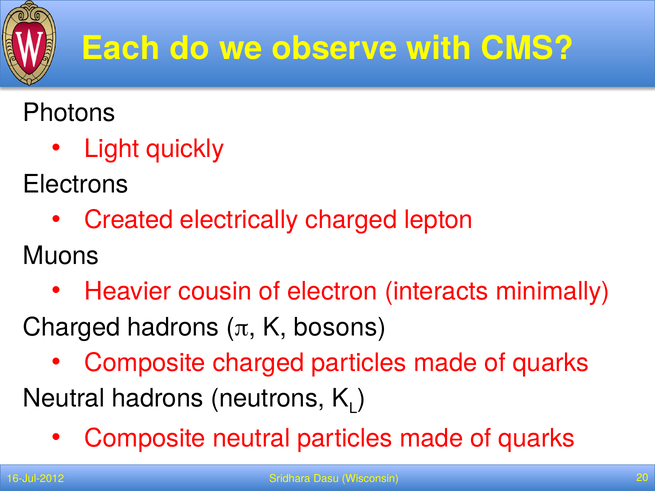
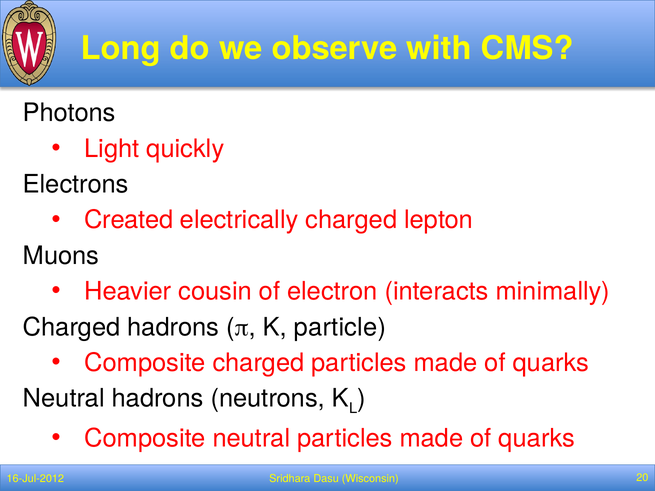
Each: Each -> Long
bosons: bosons -> particle
